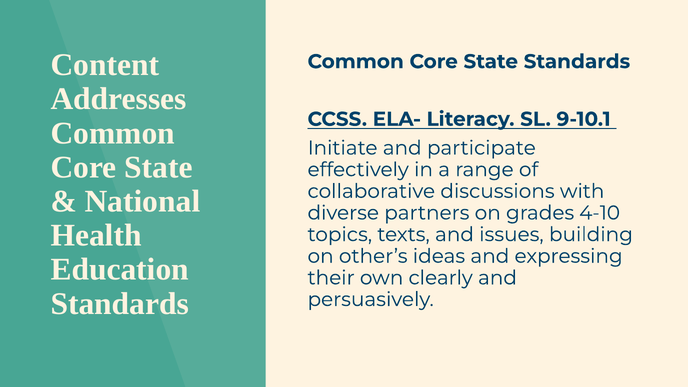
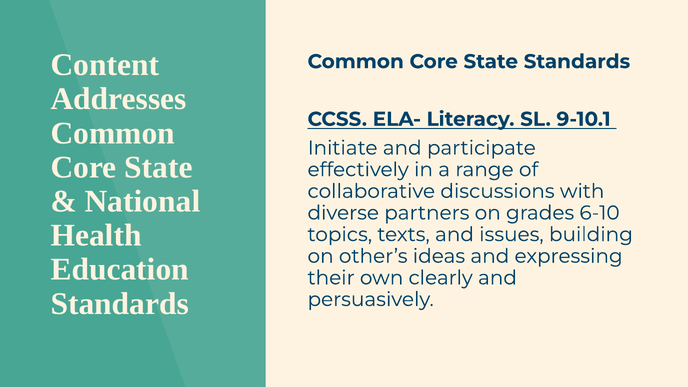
4-10: 4-10 -> 6-10
